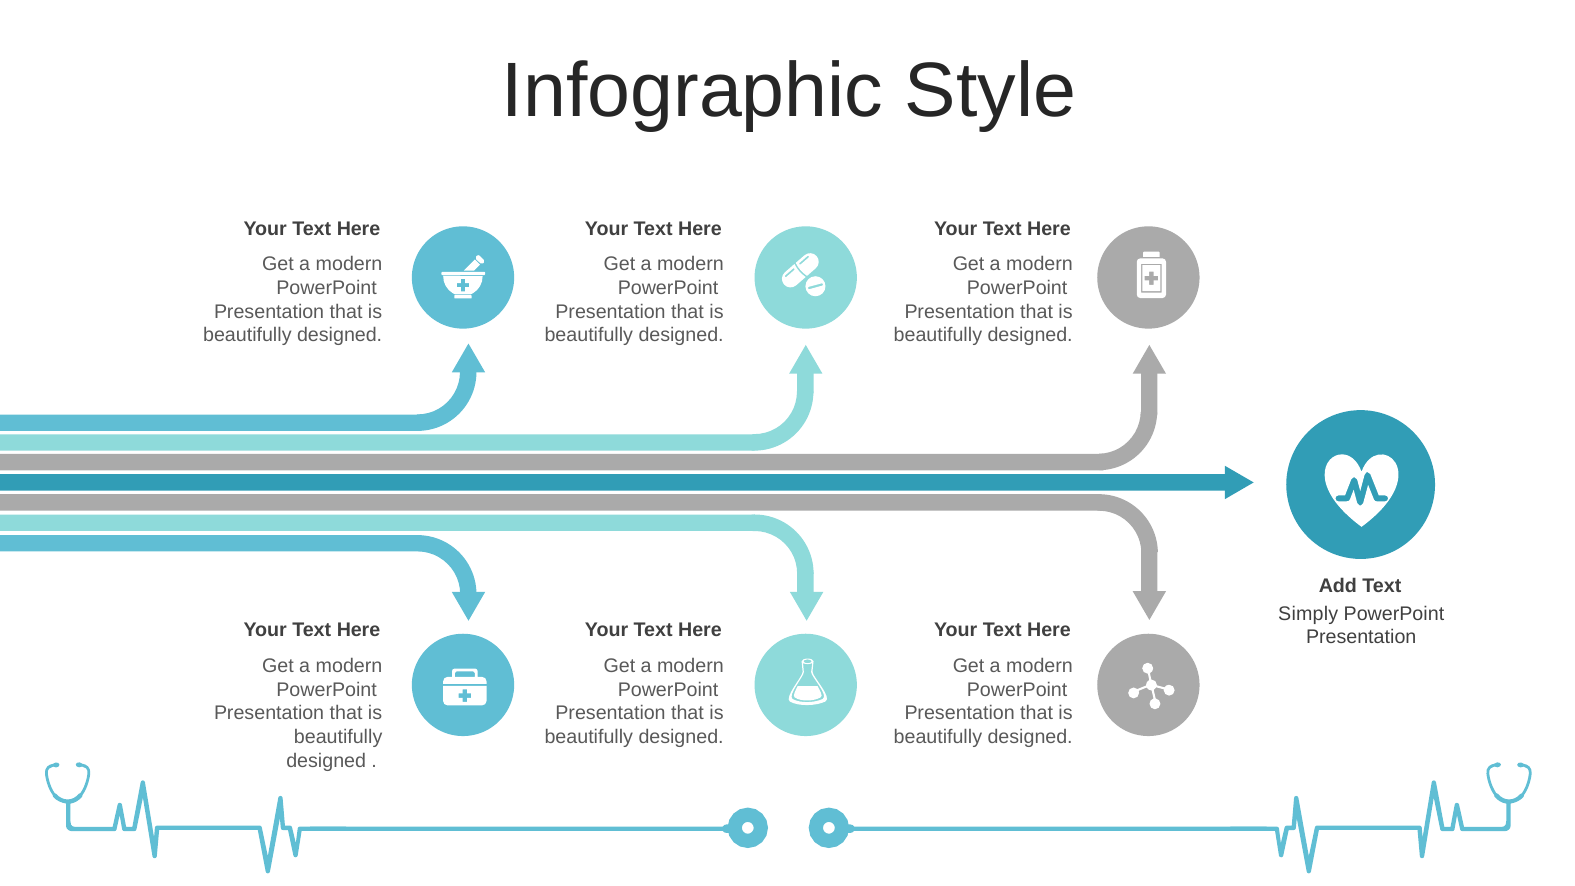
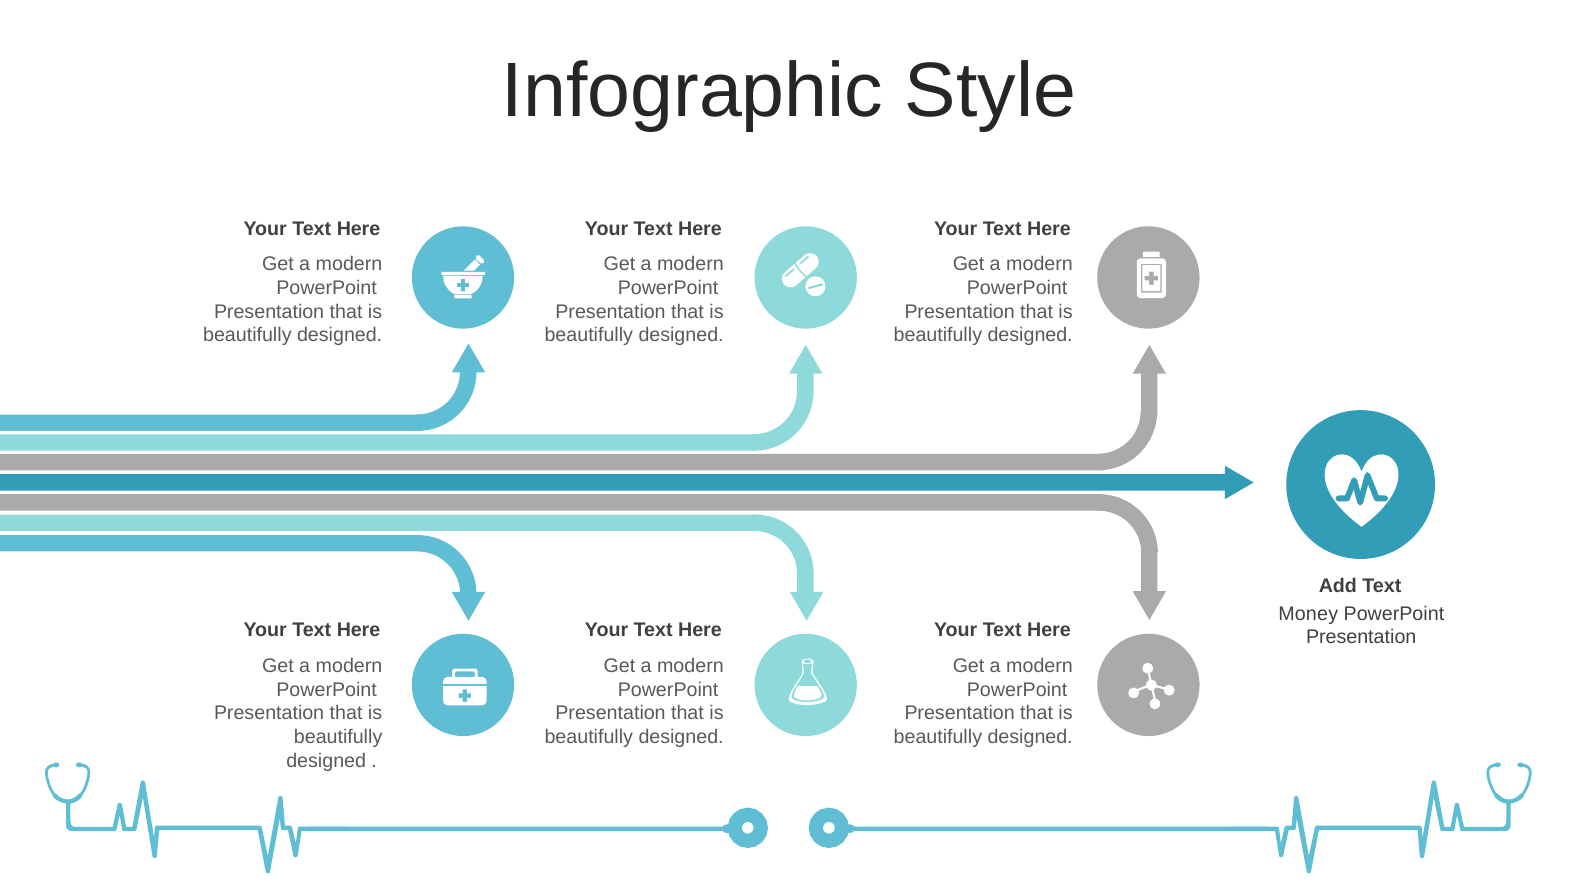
Simply: Simply -> Money
